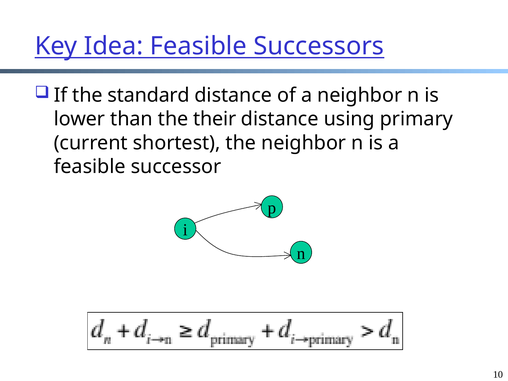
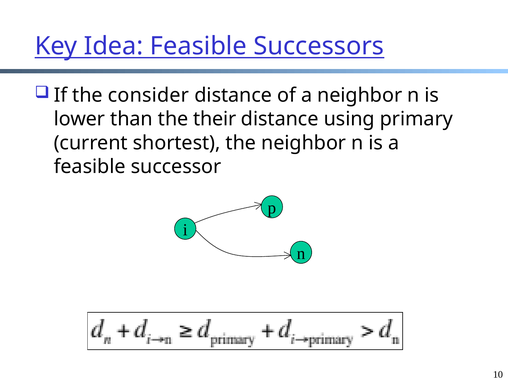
standard: standard -> consider
